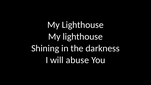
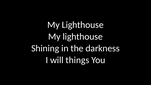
abuse: abuse -> things
